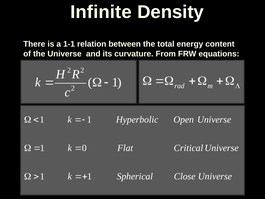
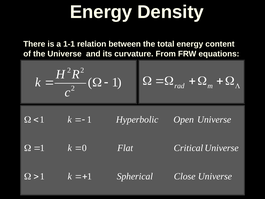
Infinite at (101, 12): Infinite -> Energy
